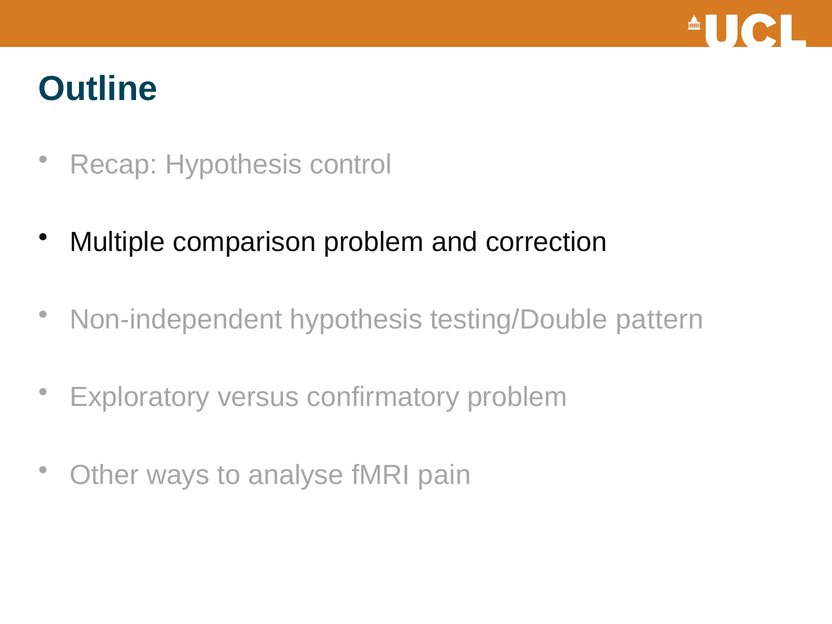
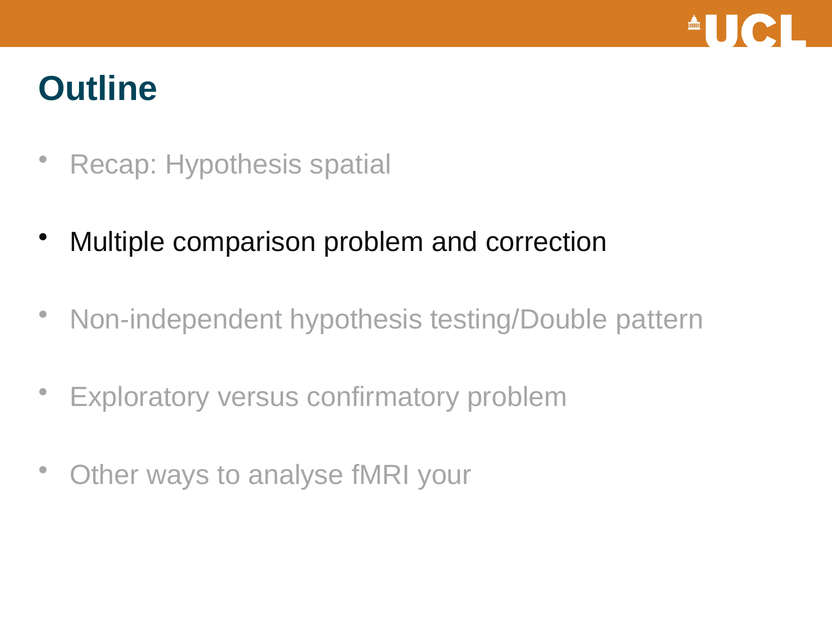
control: control -> spatial
pain: pain -> your
